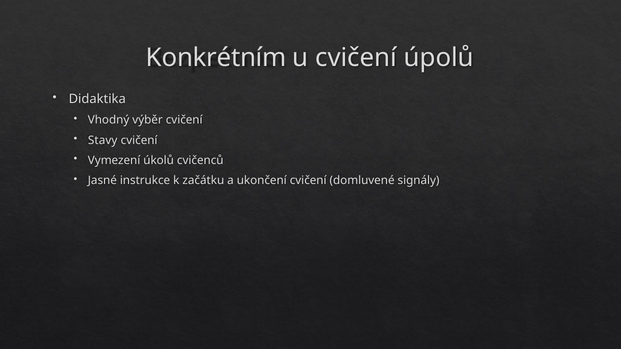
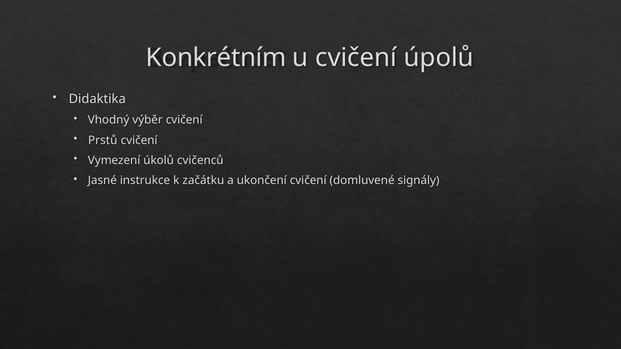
Stavy: Stavy -> Prstů
